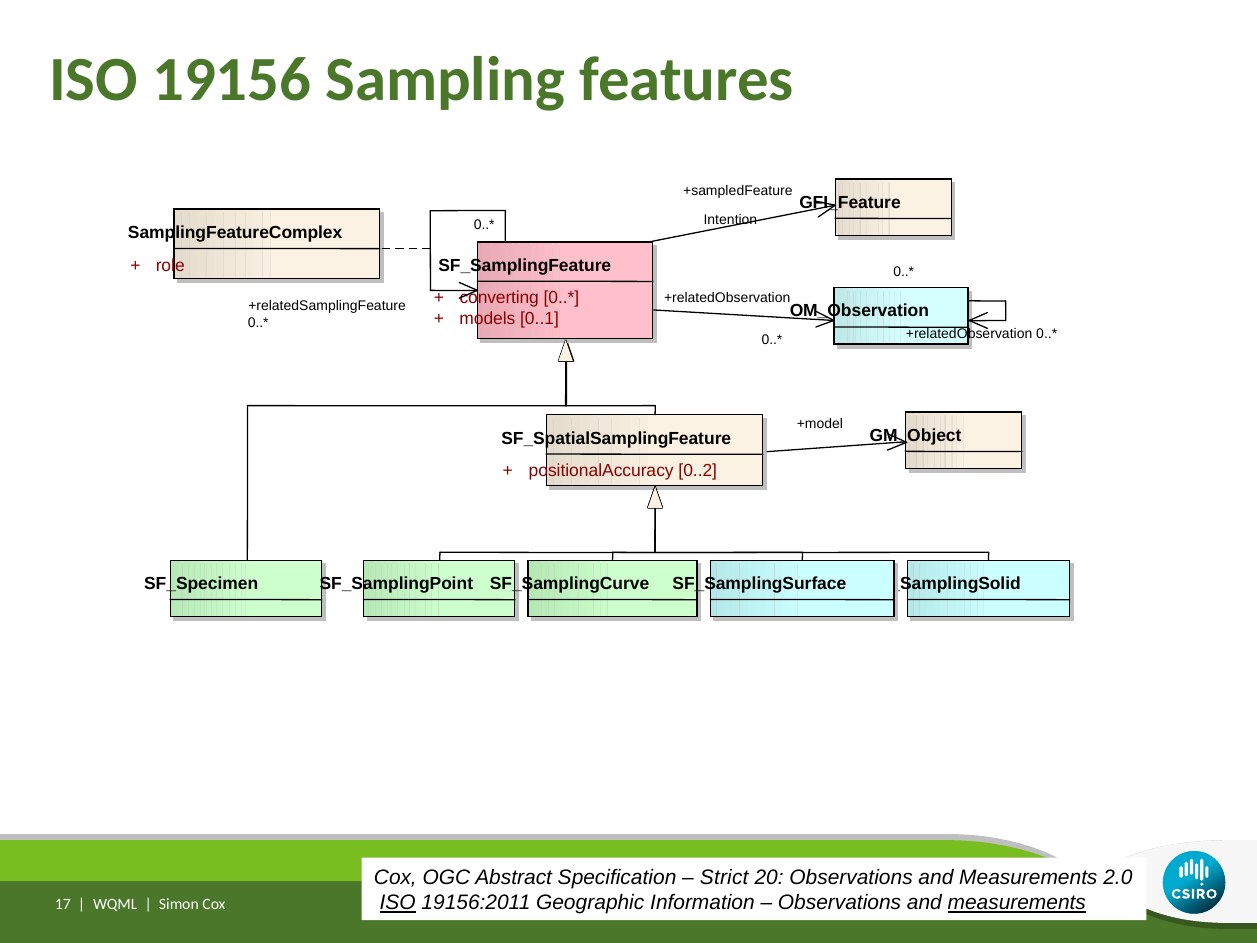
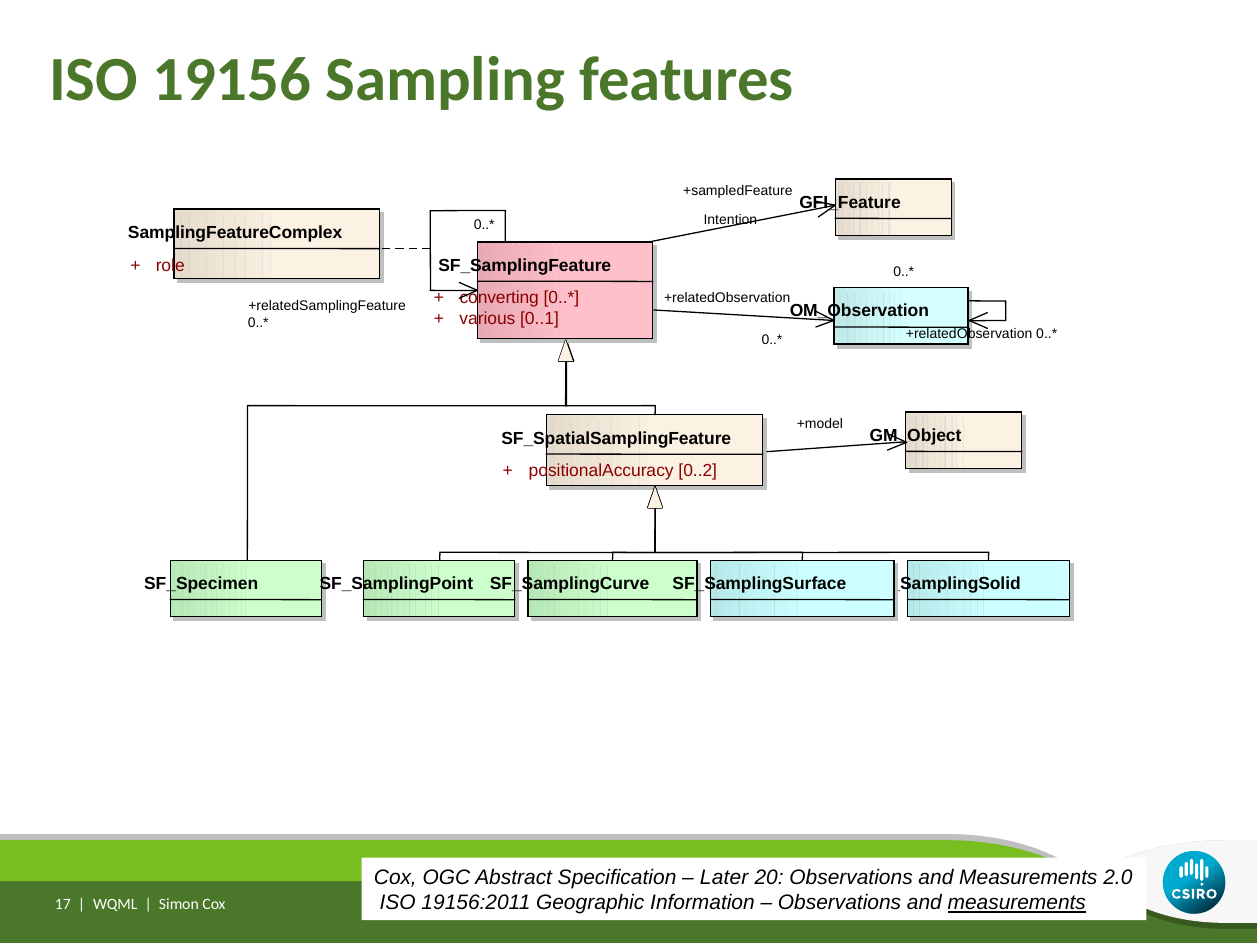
models: models -> various
Strict: Strict -> Later
ISO at (398, 903) underline: present -> none
